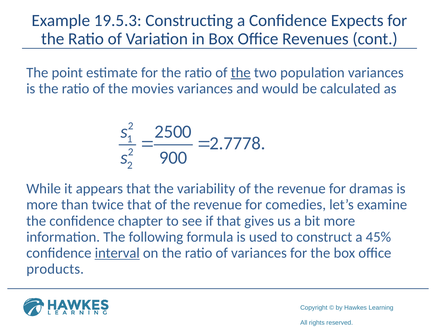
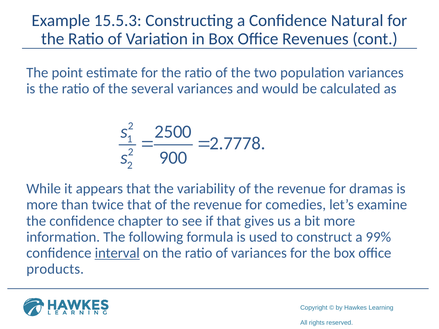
19.5.3: 19.5.3 -> 15.5.3
Expects: Expects -> Natural
the at (241, 73) underline: present -> none
movies: movies -> several
45%: 45% -> 99%
